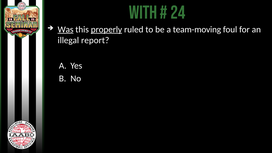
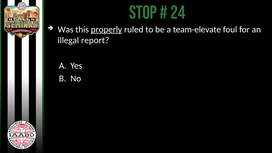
WITH: WITH -> STOP
Was underline: present -> none
team-moving: team-moving -> team-elevate
